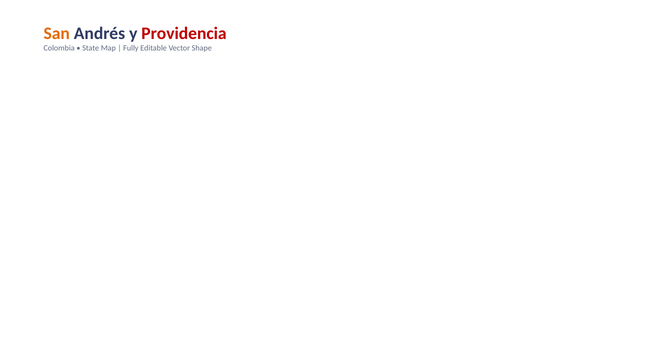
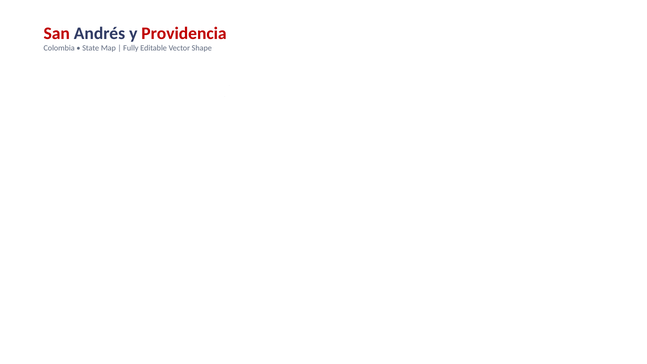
San colour: orange -> red
